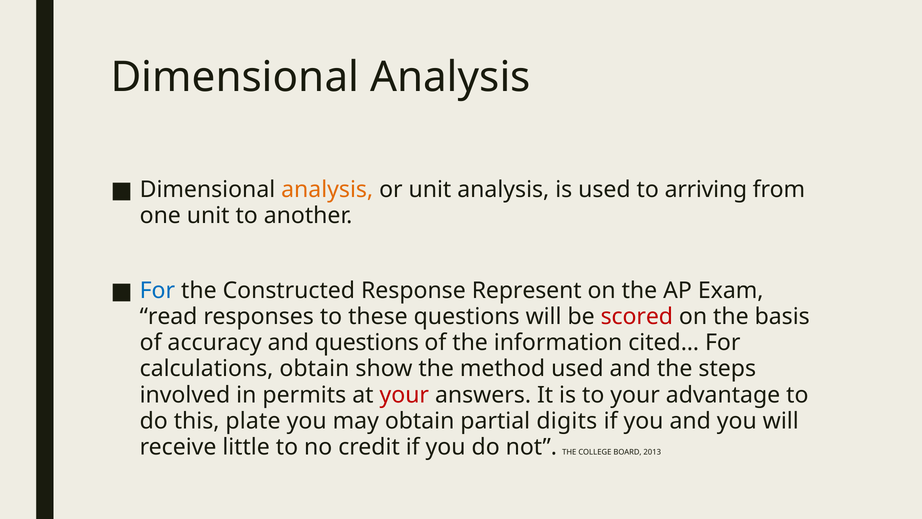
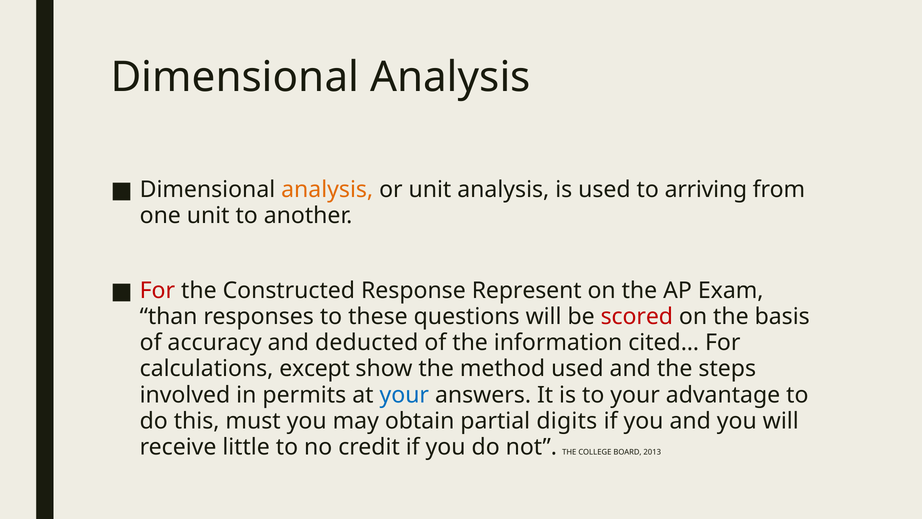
For at (157, 291) colour: blue -> red
read: read -> than
and questions: questions -> deducted
calculations obtain: obtain -> except
your at (404, 395) colour: red -> blue
plate: plate -> must
